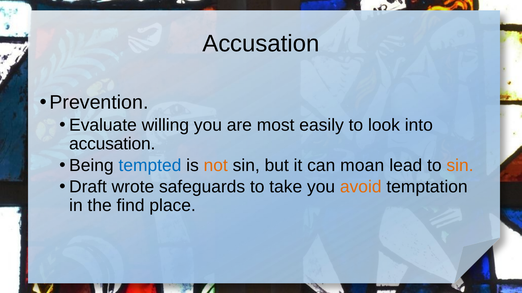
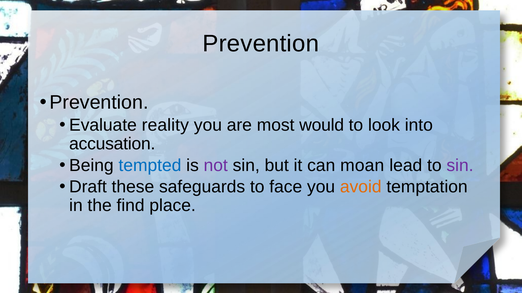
Accusation at (261, 44): Accusation -> Prevention
willing: willing -> reality
easily: easily -> would
not colour: orange -> purple
sin at (460, 166) colour: orange -> purple
wrote: wrote -> these
take: take -> face
